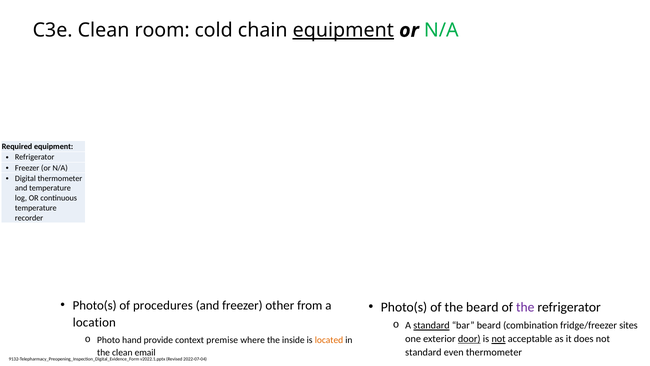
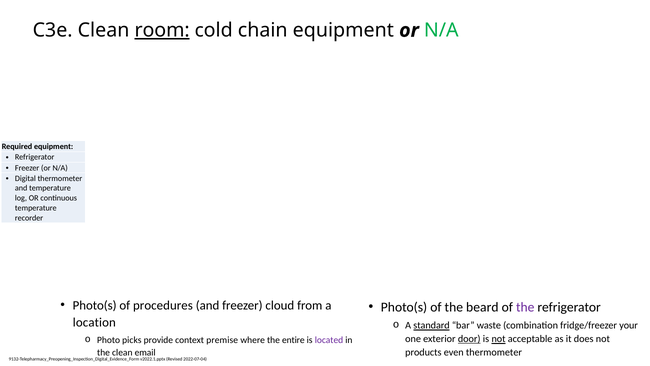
room underline: none -> present
equipment at (343, 30) underline: present -> none
other: other -> cloud
bar beard: beard -> waste
sites: sites -> your
hand: hand -> picks
inside: inside -> entire
located colour: orange -> purple
standard at (423, 352): standard -> products
